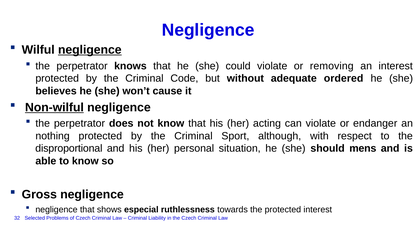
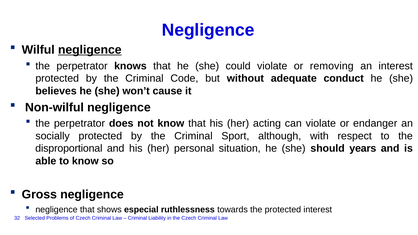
ordered: ordered -> conduct
Non-wilful underline: present -> none
nothing: nothing -> socially
mens: mens -> years
